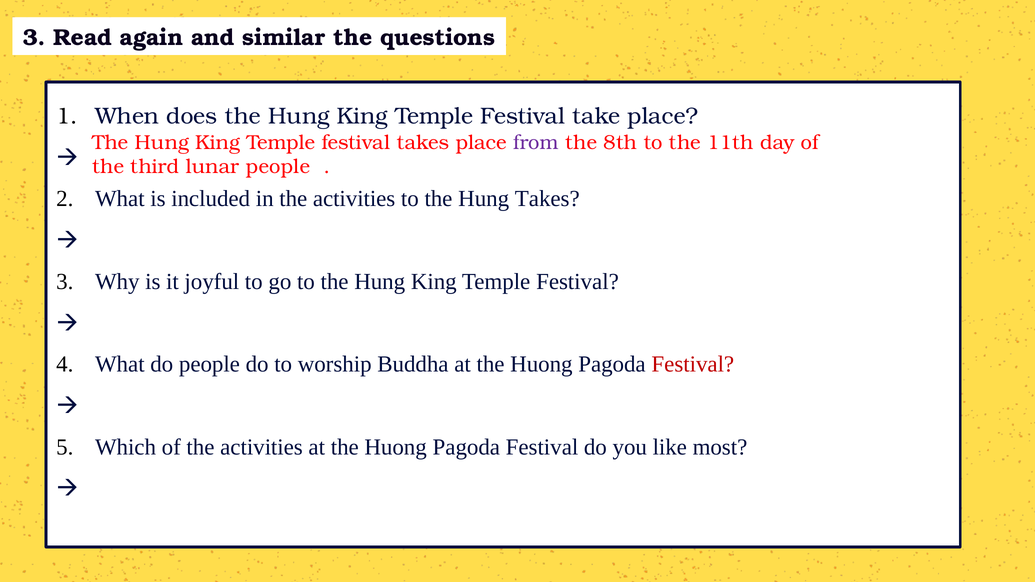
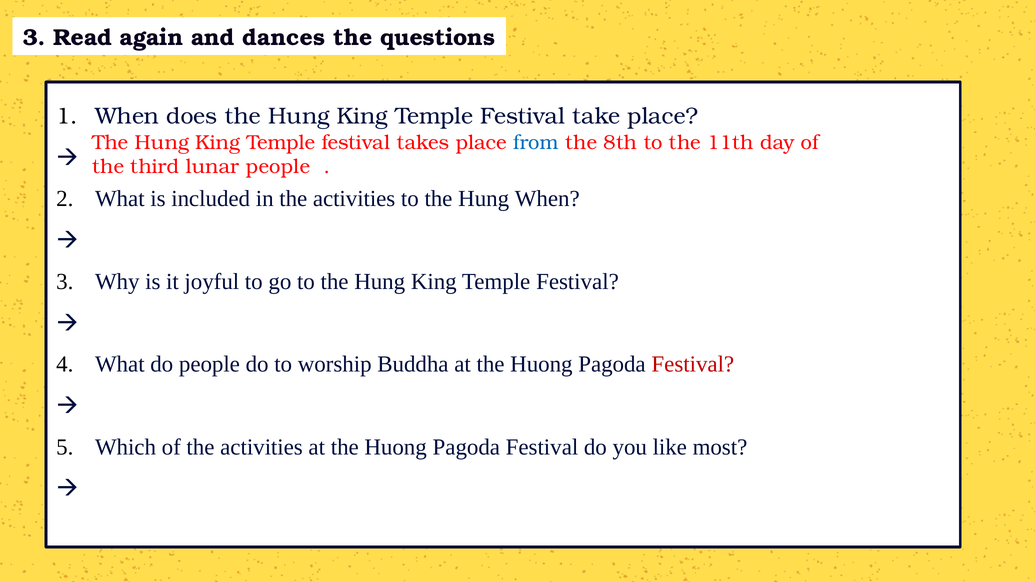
similar: similar -> dances
from colour: purple -> blue
Hung Takes: Takes -> When
